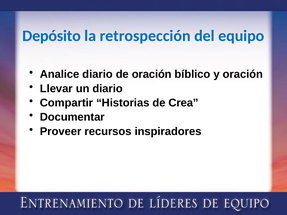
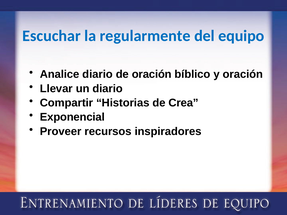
Depósito: Depósito -> Escuchar
retrospección: retrospección -> regularmente
Documentar: Documentar -> Exponencial
